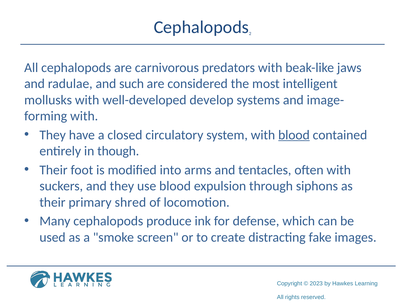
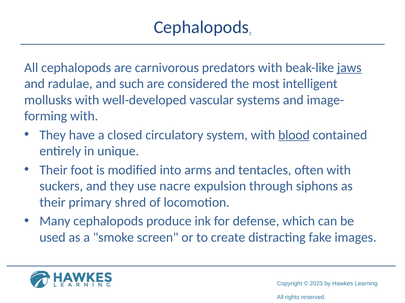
jaws underline: none -> present
develop: develop -> vascular
though: though -> unique
use blood: blood -> nacre
